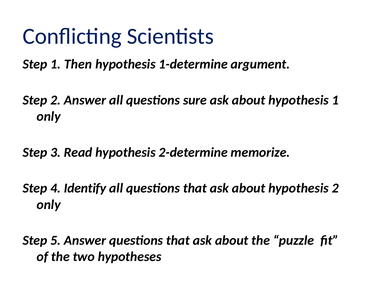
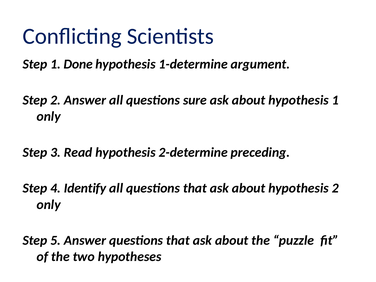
Then: Then -> Done
memorize: memorize -> preceding
